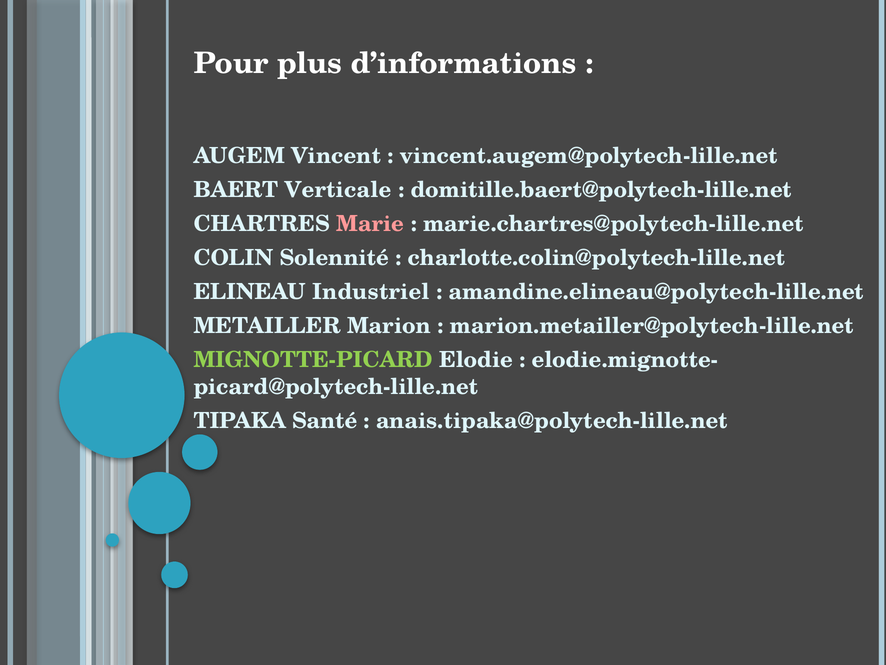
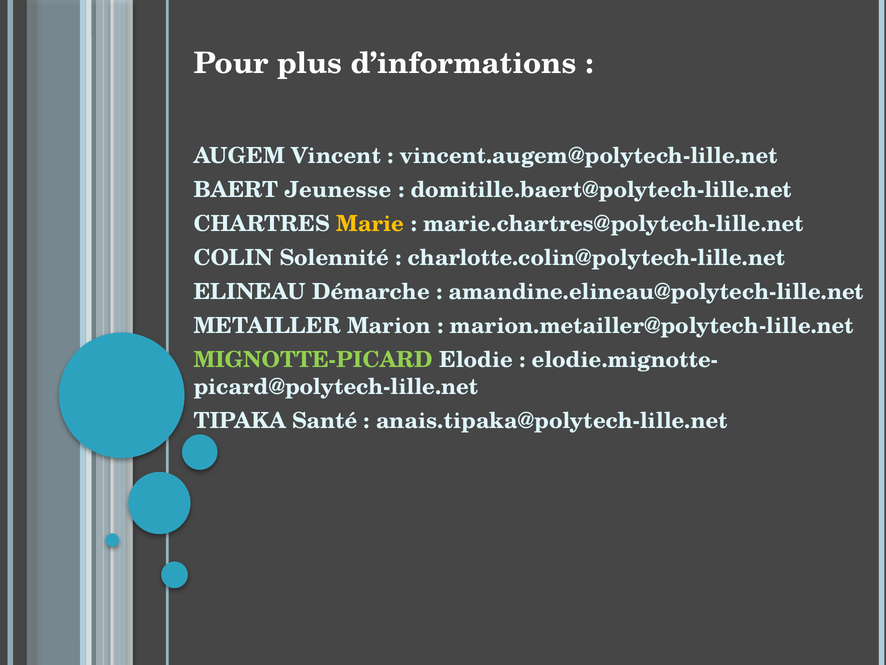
Verticale: Verticale -> Jeunesse
Marie colour: pink -> yellow
Industriel: Industriel -> Démarche
